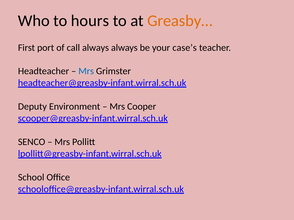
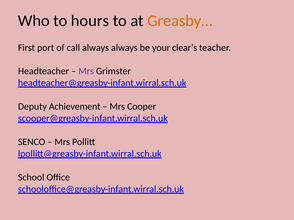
case’s: case’s -> clear’s
Mrs at (86, 71) colour: blue -> purple
Environment: Environment -> Achievement
